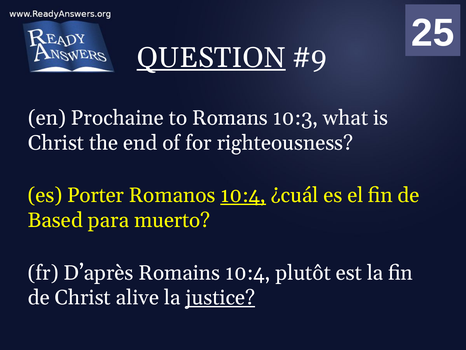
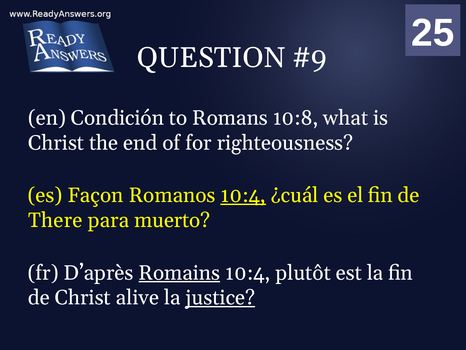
QUESTION underline: present -> none
Prochaine: Prochaine -> Condición
10:3: 10:3 -> 10:8
Porter: Porter -> Façon
Based: Based -> There
Romains underline: none -> present
